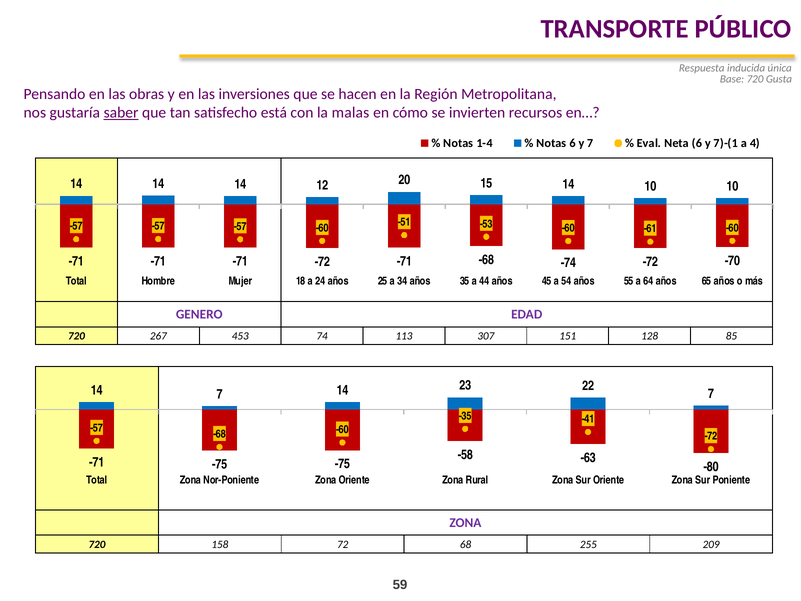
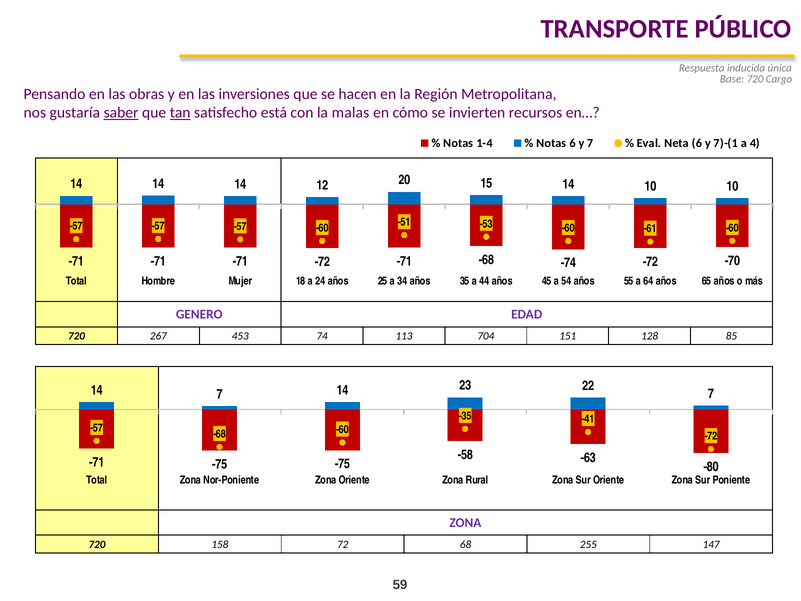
Gusta: Gusta -> Cargo
tan underline: none -> present
307: 307 -> 704
209: 209 -> 147
